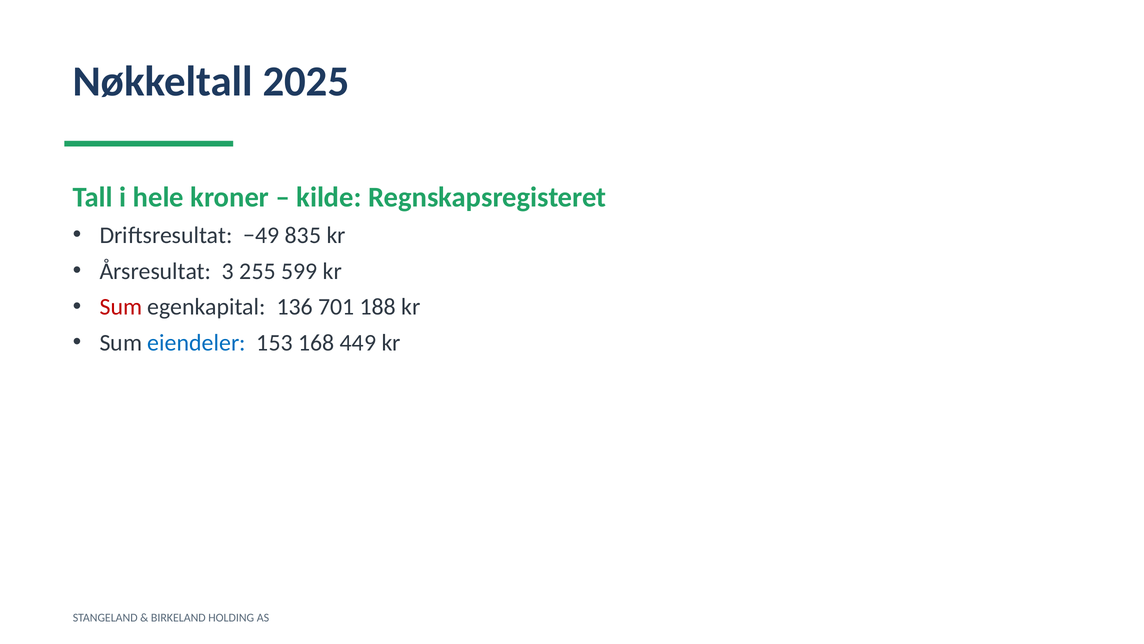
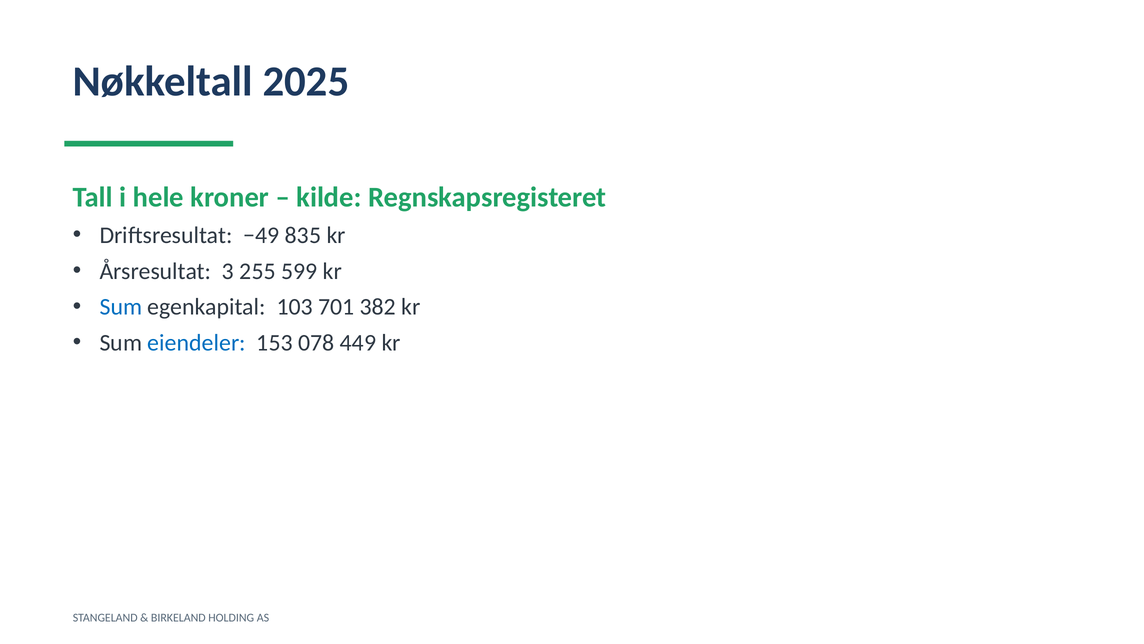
Sum at (121, 307) colour: red -> blue
136: 136 -> 103
188: 188 -> 382
168: 168 -> 078
